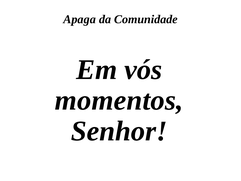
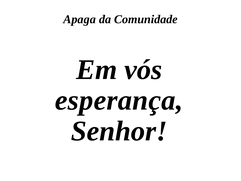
momentos: momentos -> esperança
